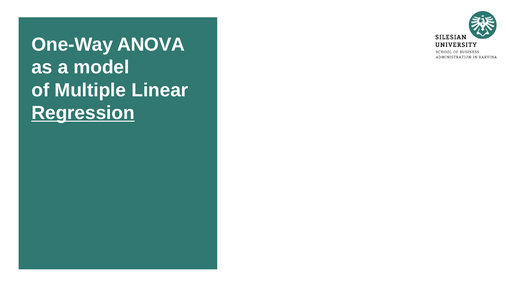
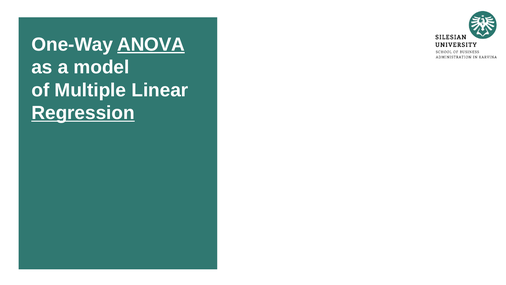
ANOVA underline: none -> present
